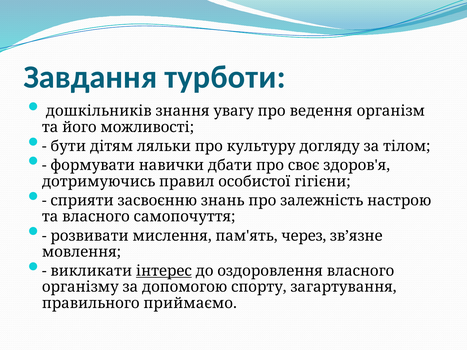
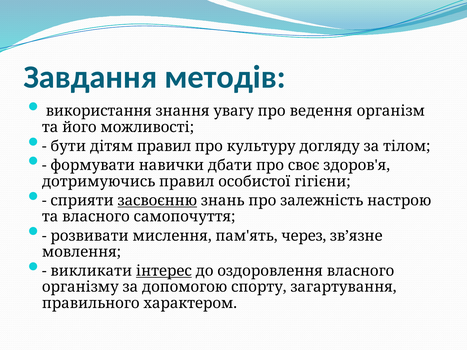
турботи: турботи -> методів
дошкільників: дошкільників -> використання
дітям ляльки: ляльки -> правил
засвоєнню underline: none -> present
приймаємо: приймаємо -> характером
